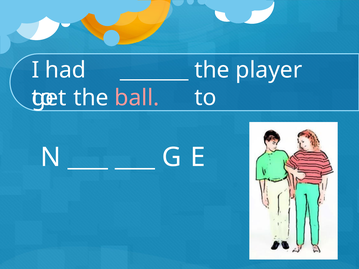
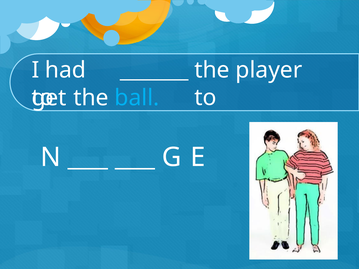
ball colour: pink -> light blue
